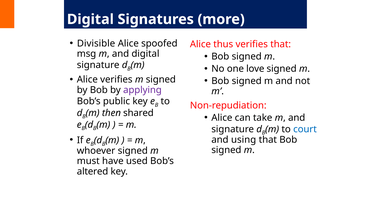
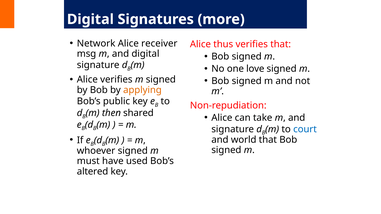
Divisible: Divisible -> Network
spoofed: spoofed -> receiver
applying colour: purple -> orange
using: using -> world
